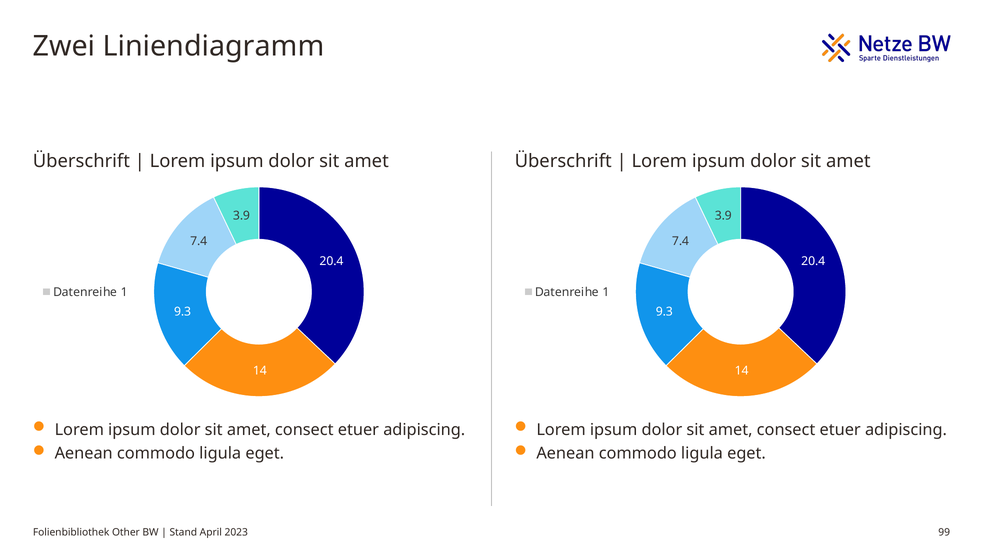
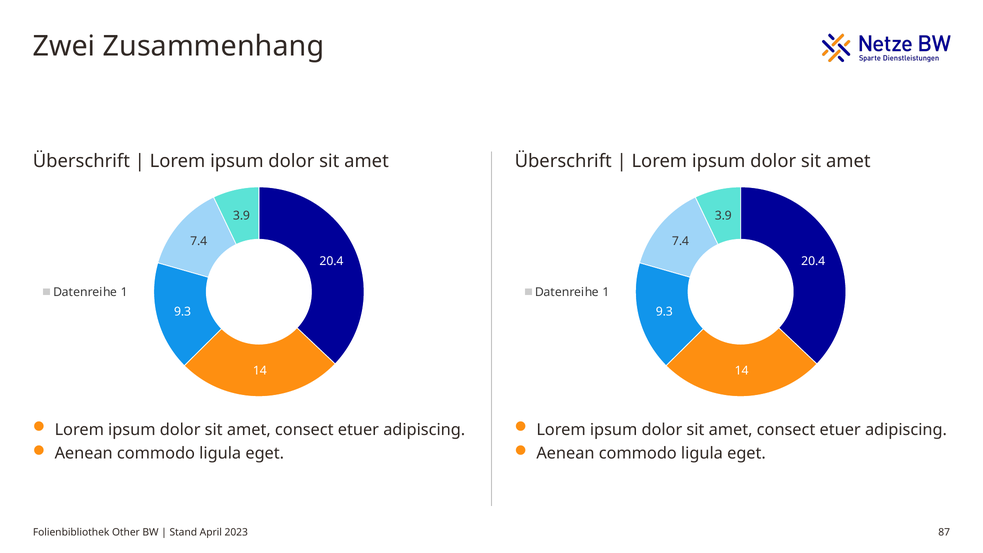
Liniendiagramm: Liniendiagramm -> Zusammenhang
99: 99 -> 87
